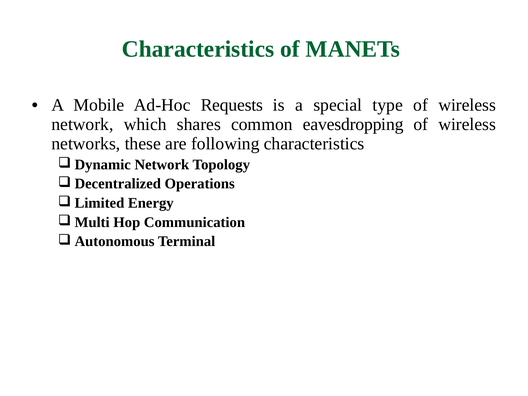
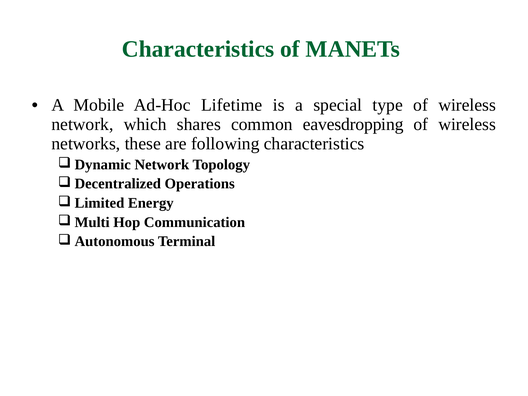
Requests: Requests -> Lifetime
